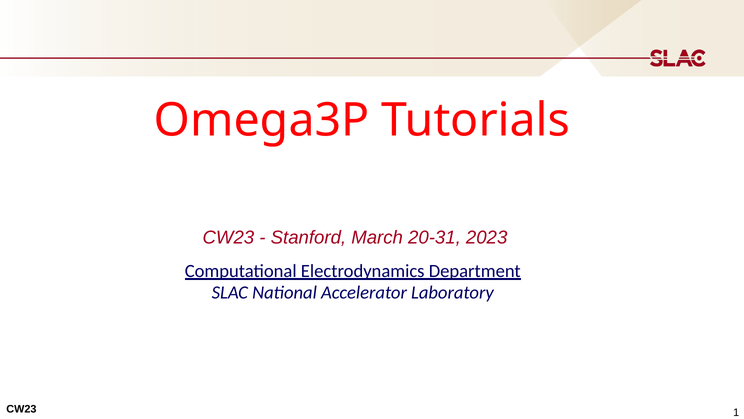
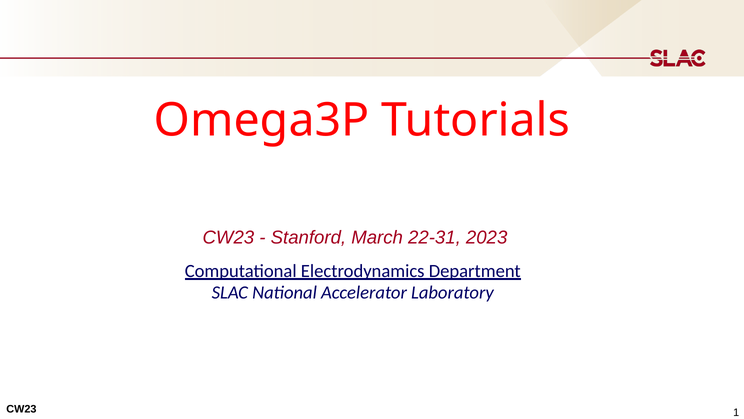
20-31: 20-31 -> 22-31
